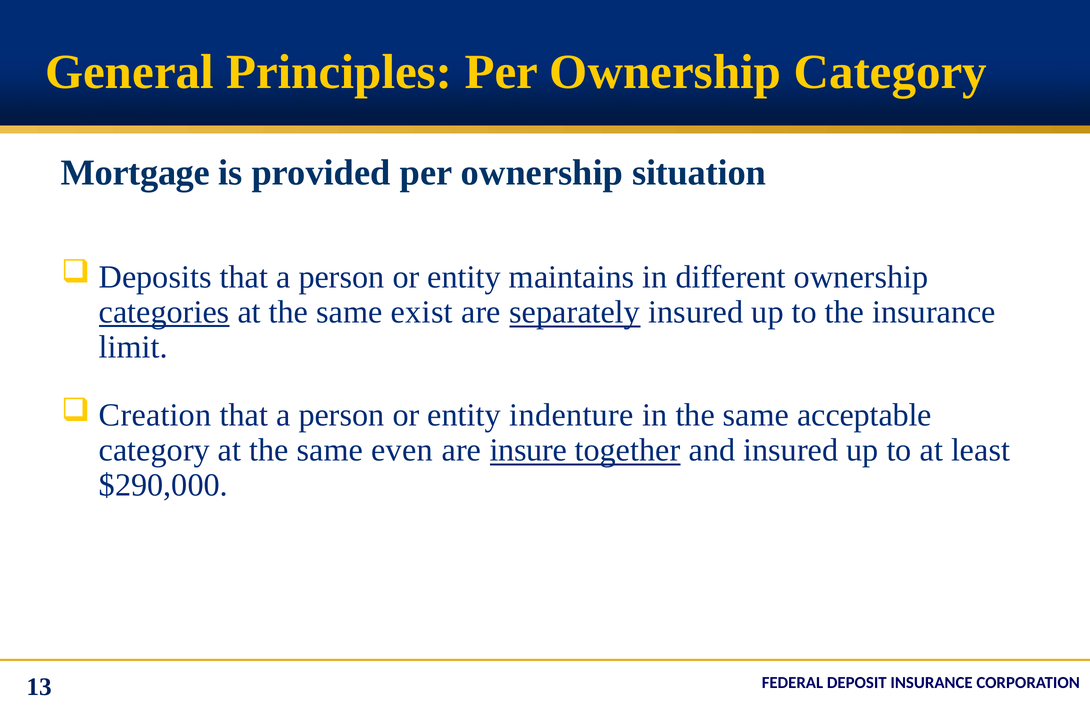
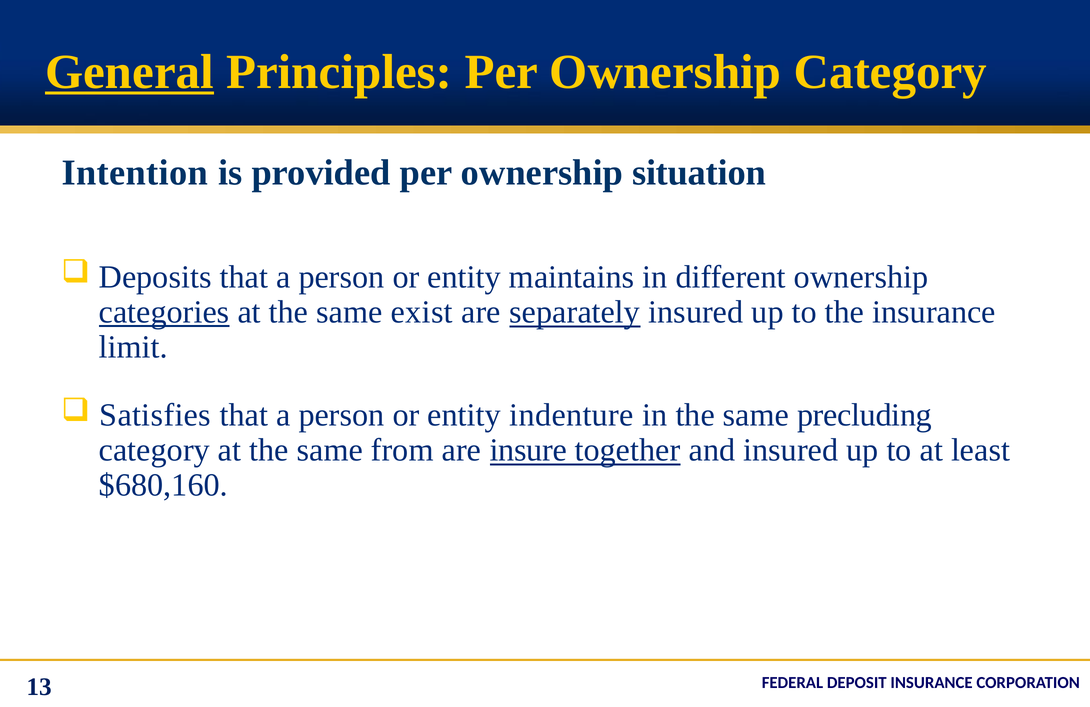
General underline: none -> present
Mortgage: Mortgage -> Intention
Creation: Creation -> Satisfies
acceptable: acceptable -> precluding
even: even -> from
$290,000: $290,000 -> $680,160
